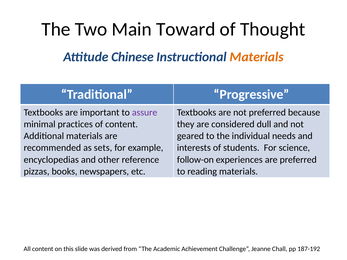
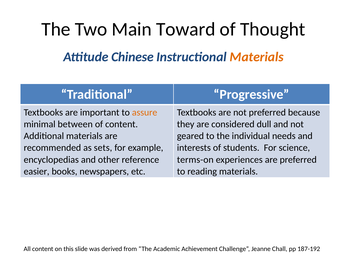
assure colour: purple -> orange
practices: practices -> between
follow-on: follow-on -> terms-on
pizzas: pizzas -> easier
